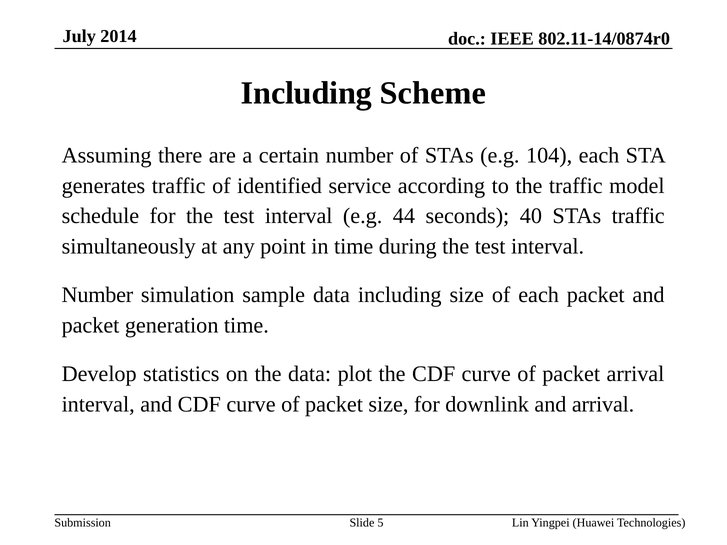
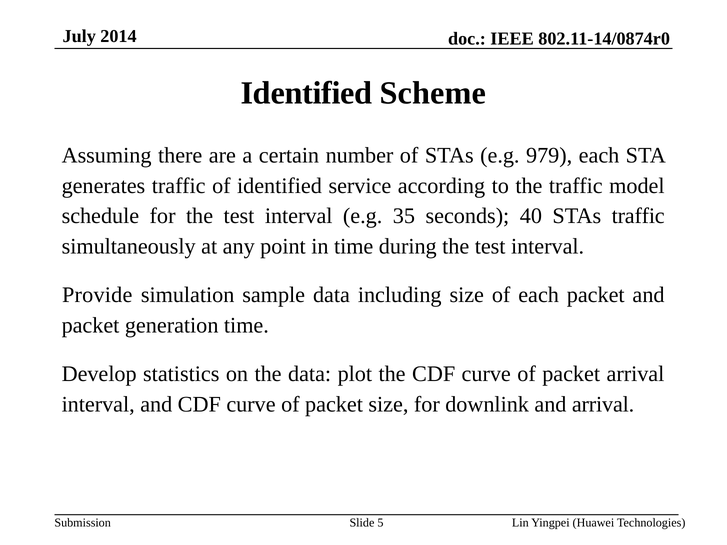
Including at (306, 93): Including -> Identified
104: 104 -> 979
44: 44 -> 35
Number at (97, 295): Number -> Provide
